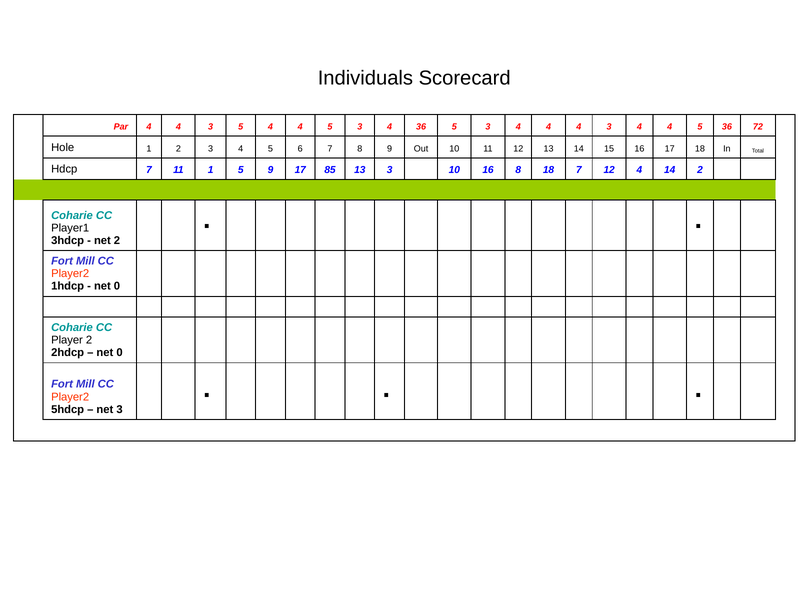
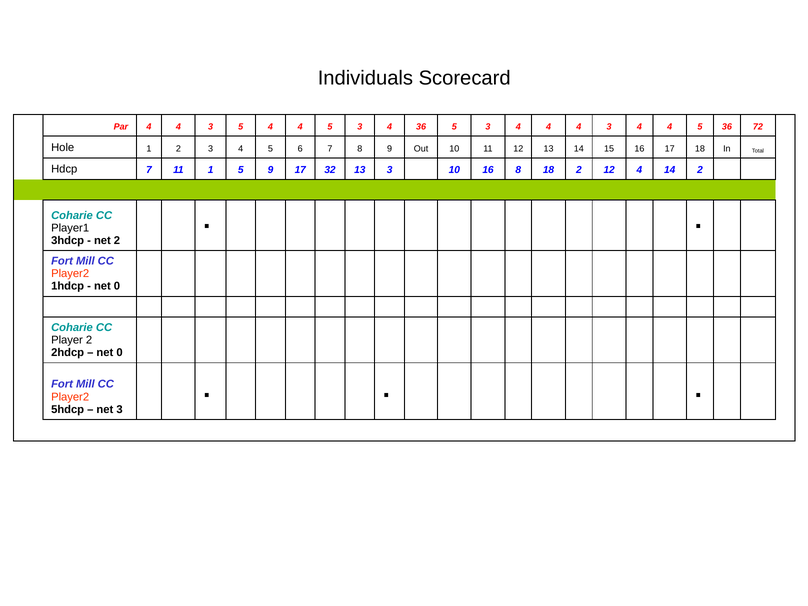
85: 85 -> 32
18 7: 7 -> 2
